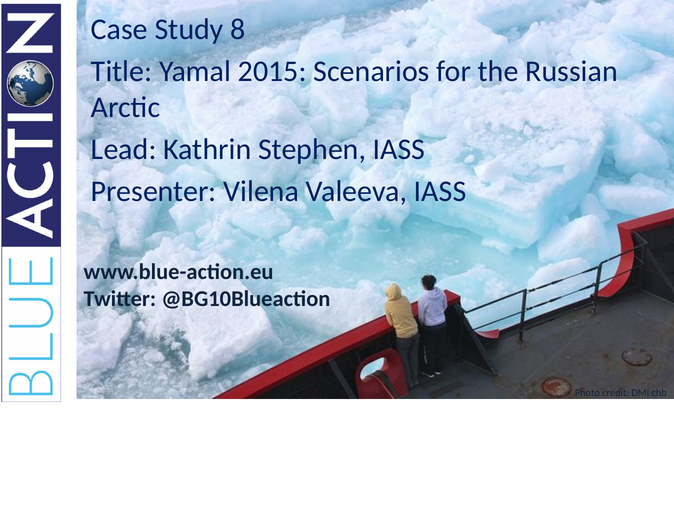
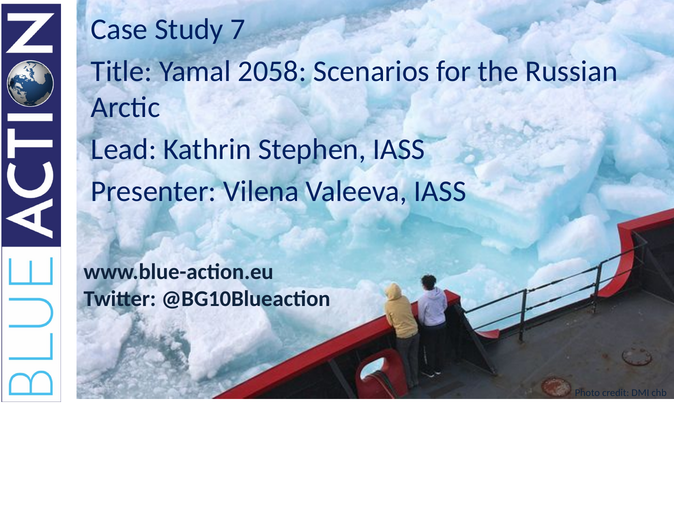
8: 8 -> 7
2015: 2015 -> 2058
